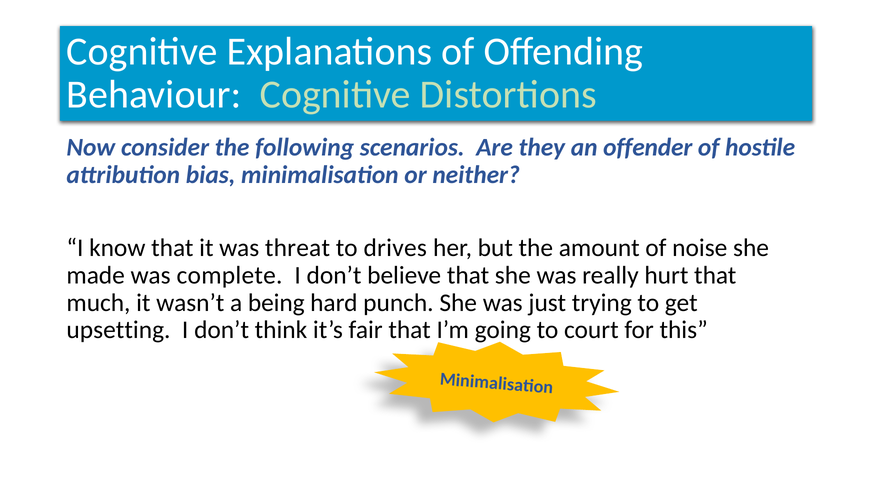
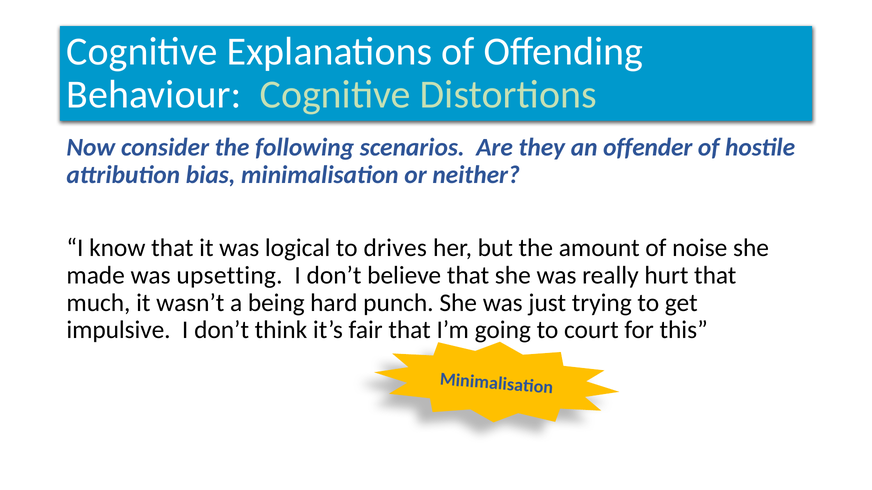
threat: threat -> logical
complete: complete -> upsetting
upsetting: upsetting -> impulsive
